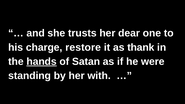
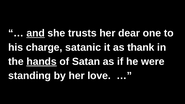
and underline: none -> present
restore: restore -> satanic
with: with -> love
